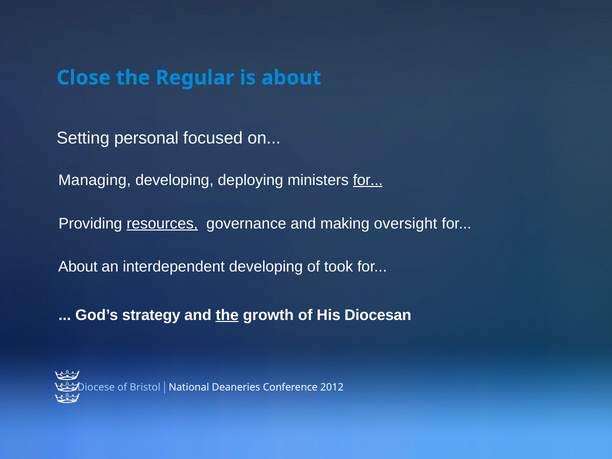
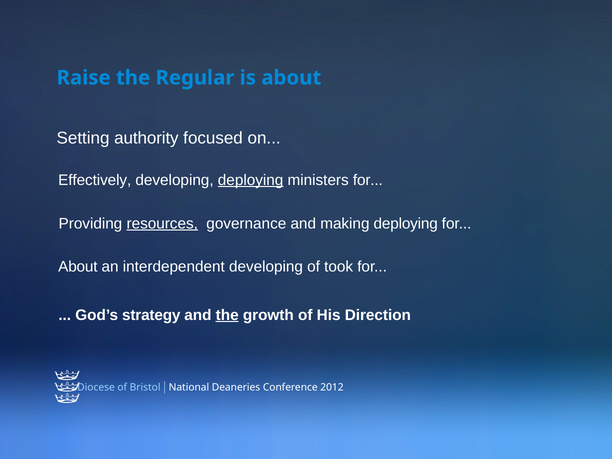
Close: Close -> Raise
personal: personal -> authority
Managing: Managing -> Effectively
deploying at (251, 180) underline: none -> present
for at (368, 180) underline: present -> none
making oversight: oversight -> deploying
Diocesan: Diocesan -> Direction
